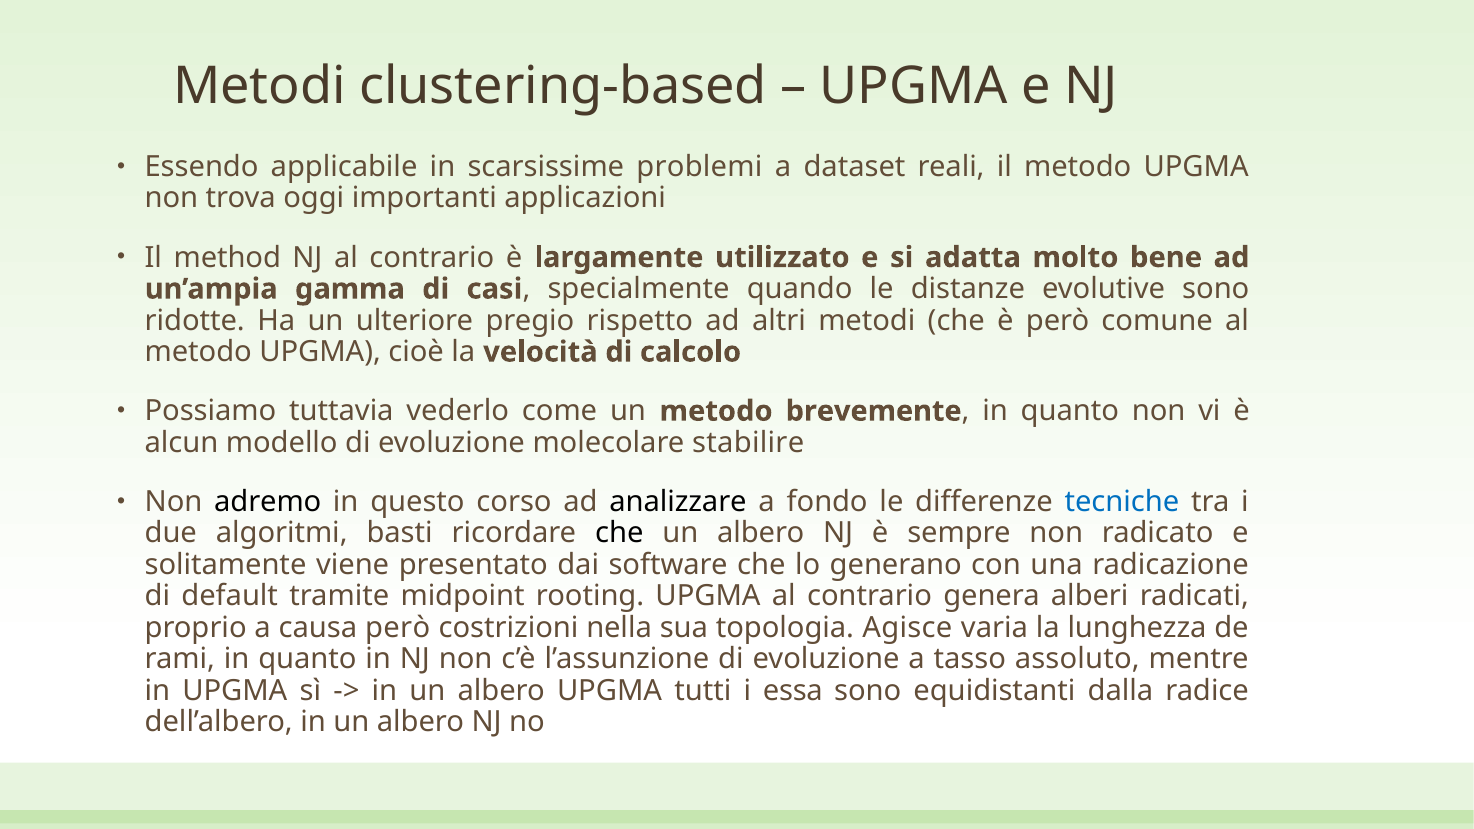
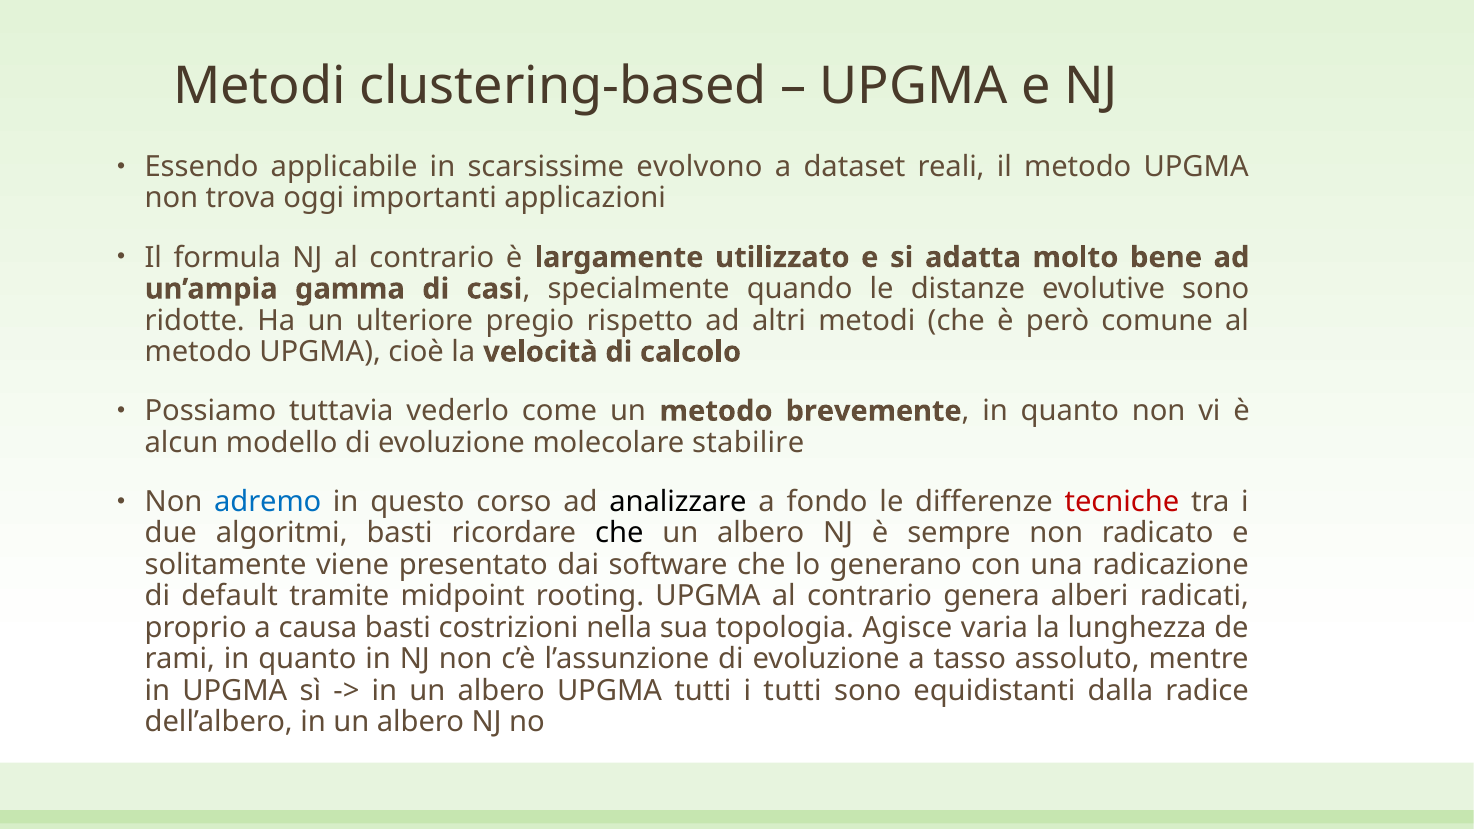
problemi: problemi -> evolvono
method: method -> formula
adremo colour: black -> blue
tecniche colour: blue -> red
causa però: però -> basti
i essa: essa -> tutti
